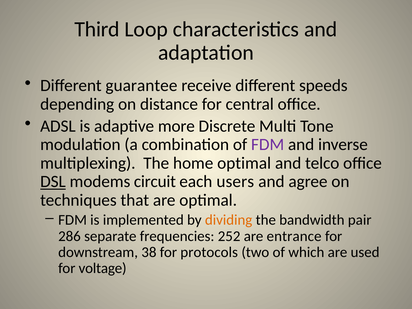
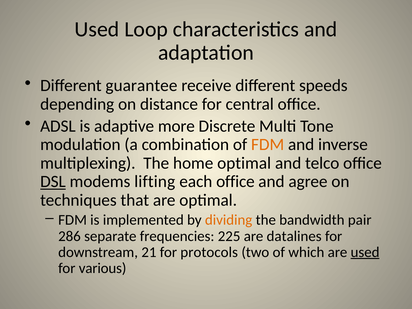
Third at (97, 29): Third -> Used
FDM at (268, 145) colour: purple -> orange
circuit: circuit -> lifting
each users: users -> office
252: 252 -> 225
entrance: entrance -> datalines
38: 38 -> 21
used at (365, 252) underline: none -> present
voltage: voltage -> various
